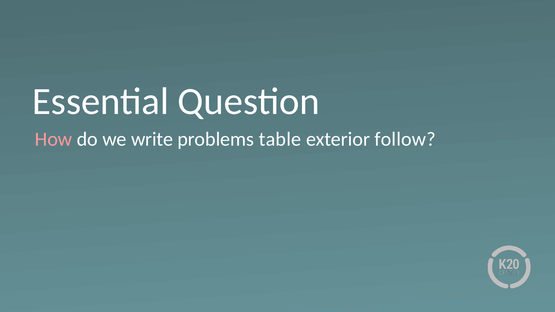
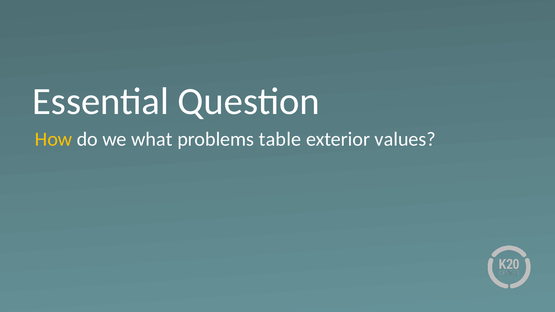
How colour: pink -> yellow
write: write -> what
follow: follow -> values
